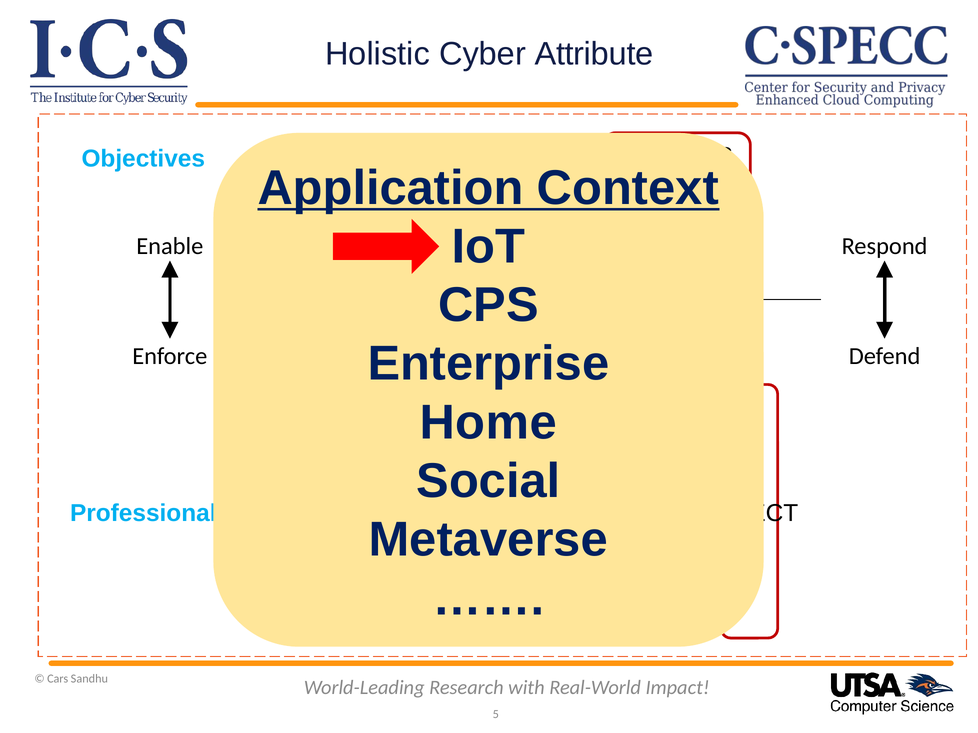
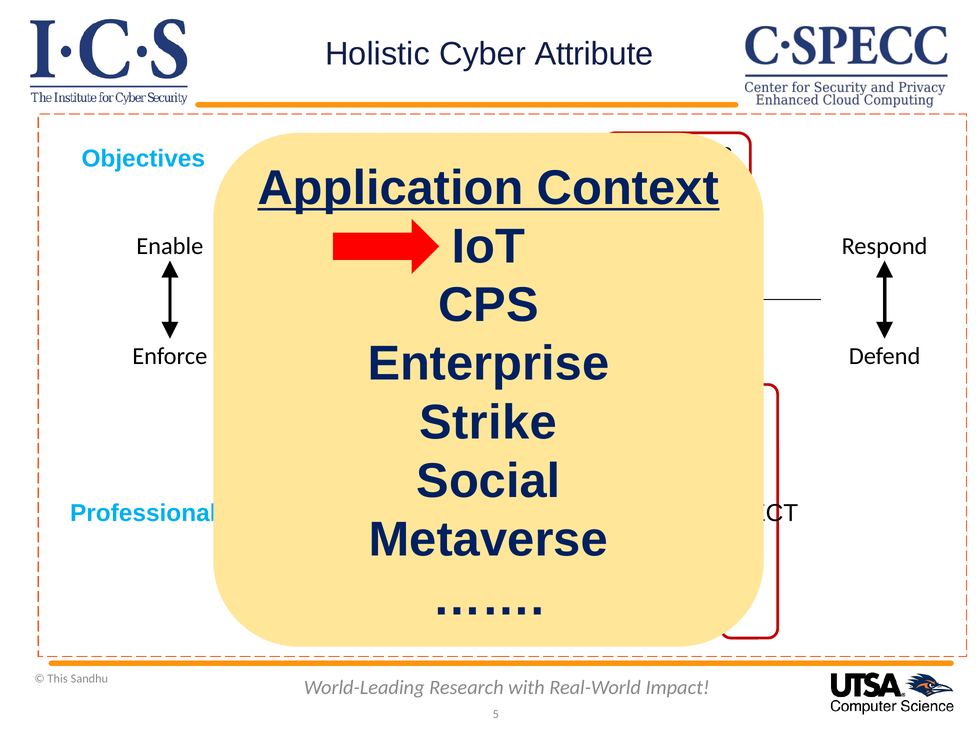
Home: Home -> Strike
Cars: Cars -> This
